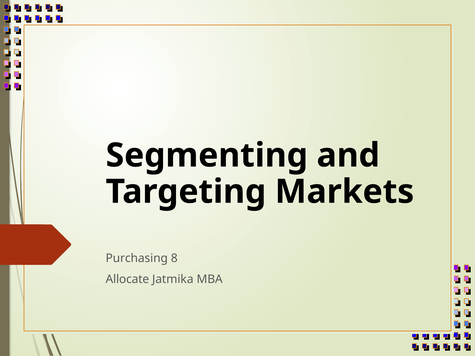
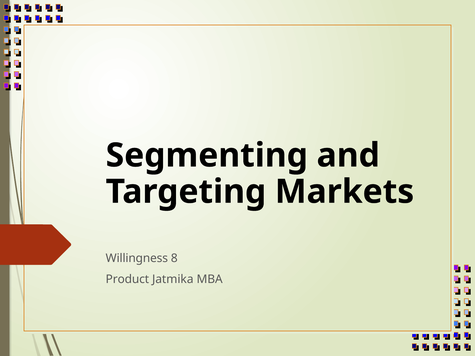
Purchasing: Purchasing -> Willingness
Allocate: Allocate -> Product
